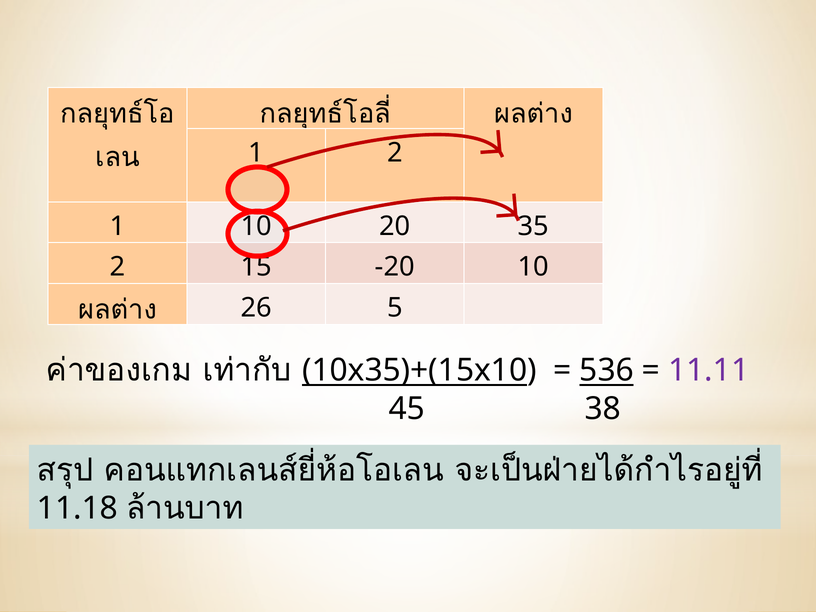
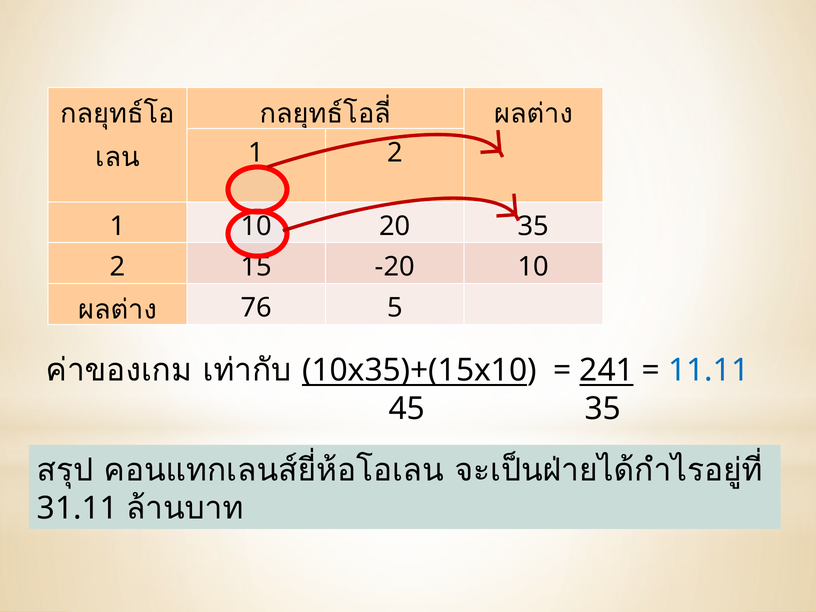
26: 26 -> 76
536: 536 -> 241
11.11 colour: purple -> blue
45 38: 38 -> 35
11.18: 11.18 -> 31.11
